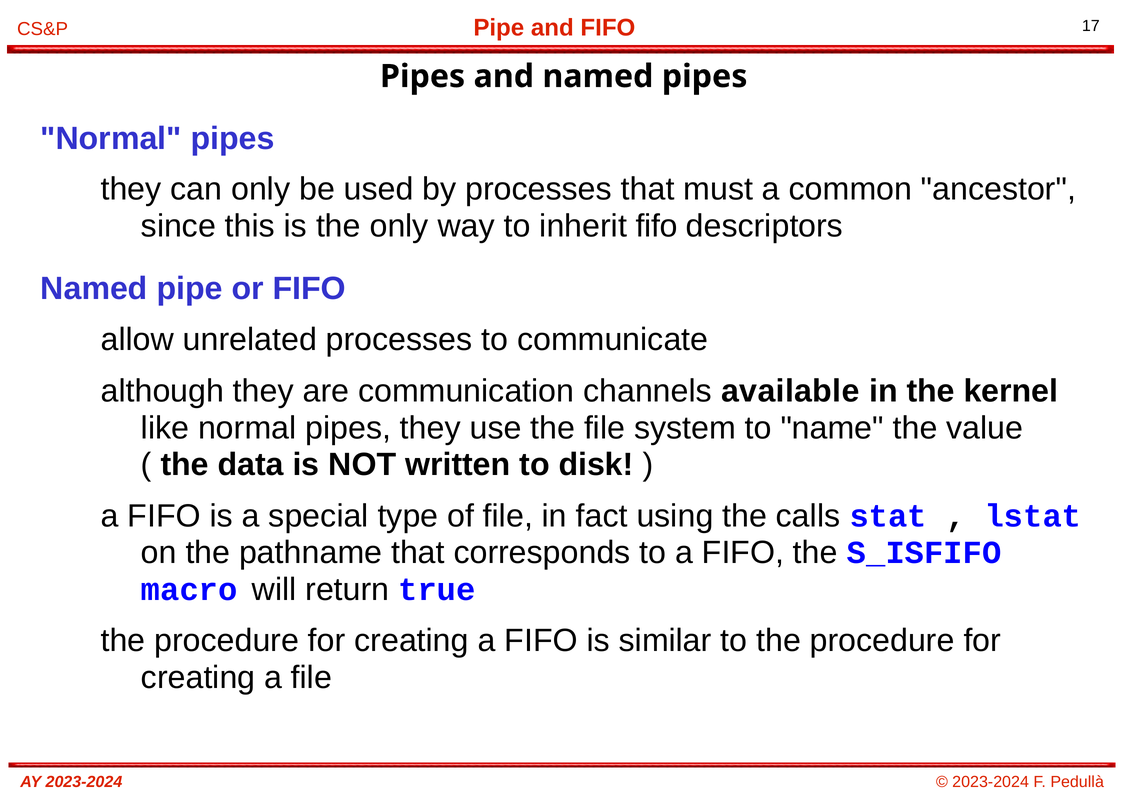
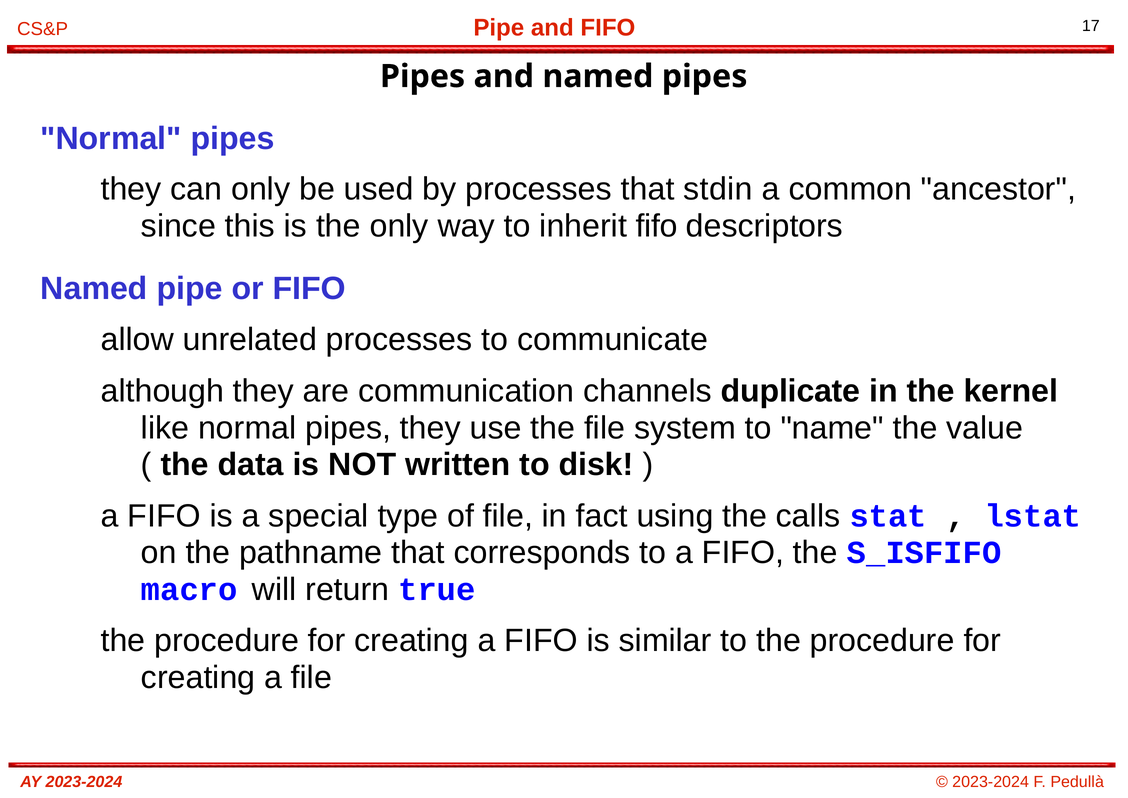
must: must -> stdin
available: available -> duplicate
